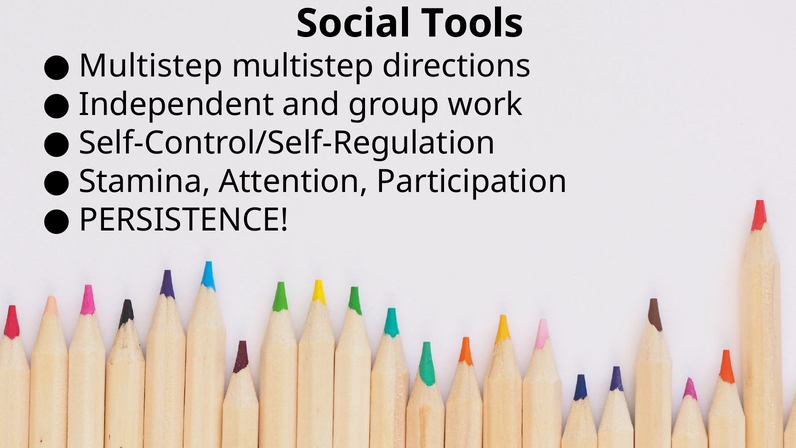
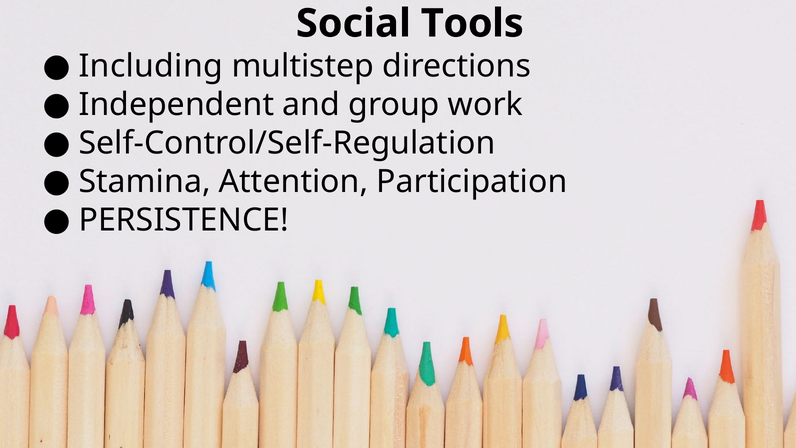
Multistep at (151, 66): Multistep -> Including
